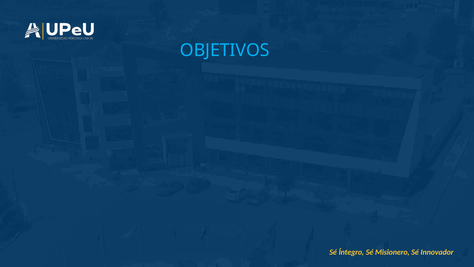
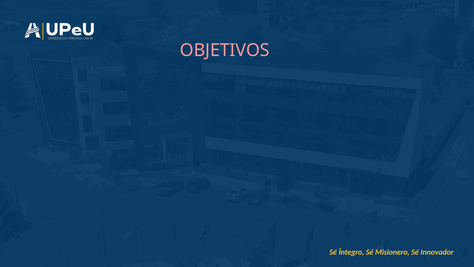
OBJETIVOS colour: light blue -> pink
